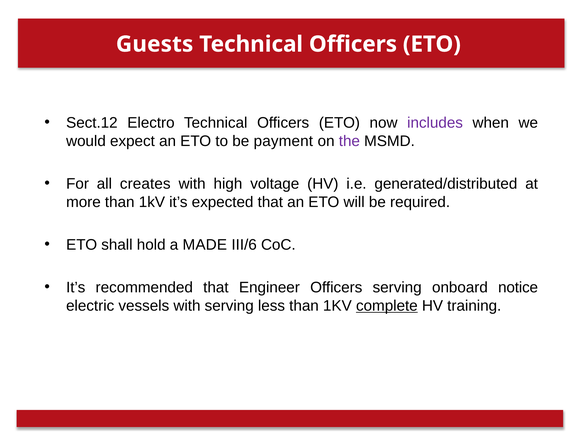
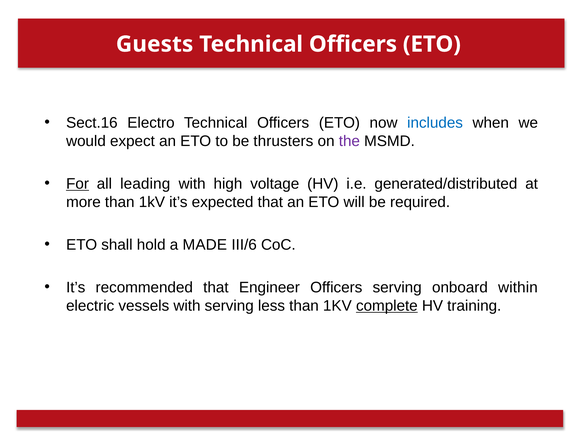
Sect.12: Sect.12 -> Sect.16
includes colour: purple -> blue
payment: payment -> thrusters
For underline: none -> present
creates: creates -> leading
notice: notice -> within
